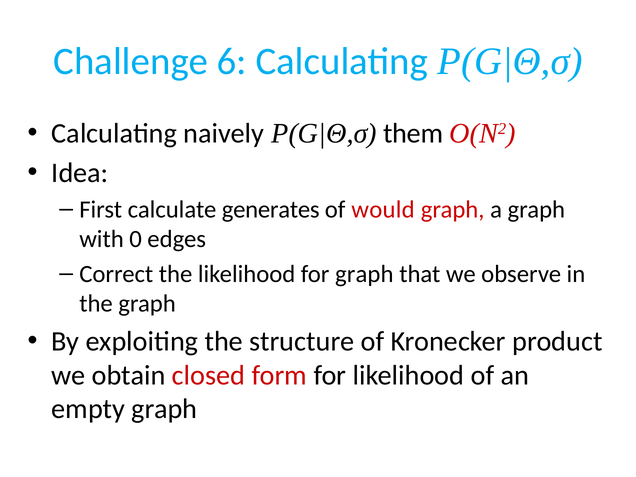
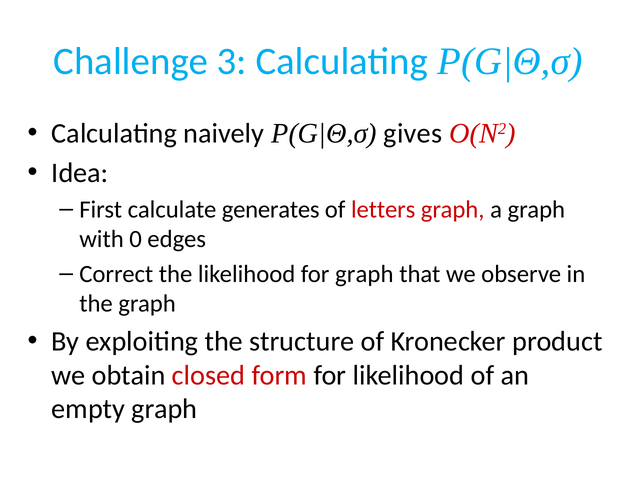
6: 6 -> 3
them: them -> gives
would: would -> letters
